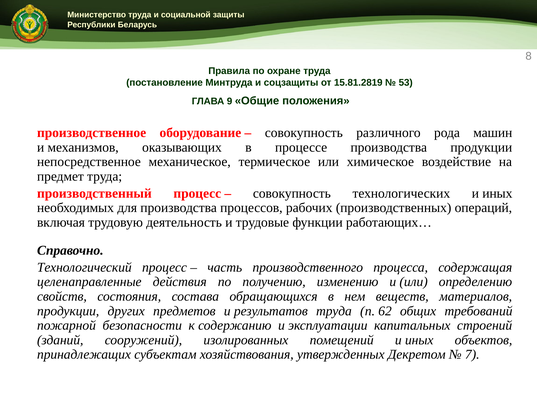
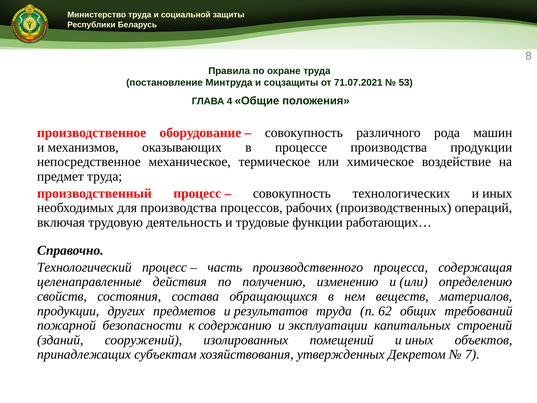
15.81.2819: 15.81.2819 -> 71.07.2021
9: 9 -> 4
